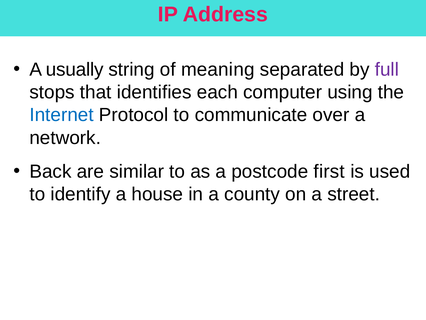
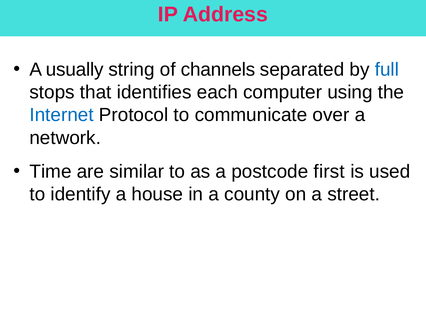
meaning: meaning -> channels
full colour: purple -> blue
Back: Back -> Time
